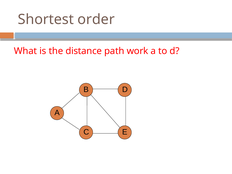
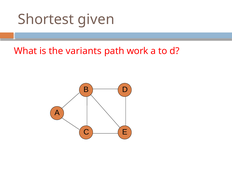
order: order -> given
distance: distance -> variants
